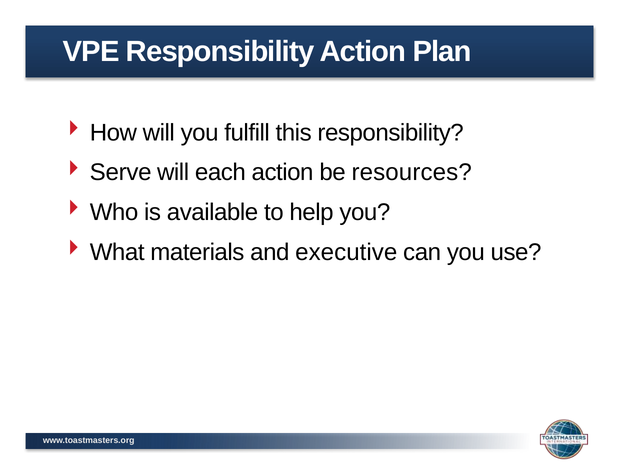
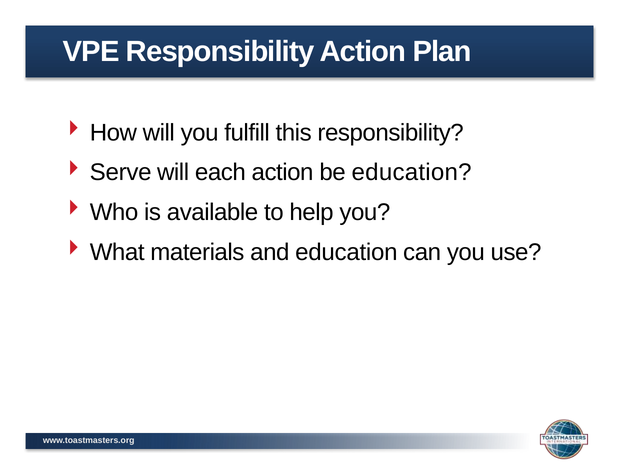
be resources: resources -> education
and executive: executive -> education
